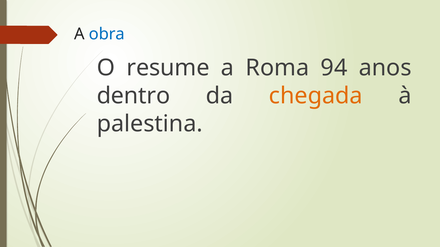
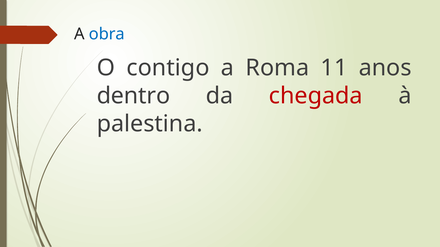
resume: resume -> contigo
94: 94 -> 11
chegada colour: orange -> red
